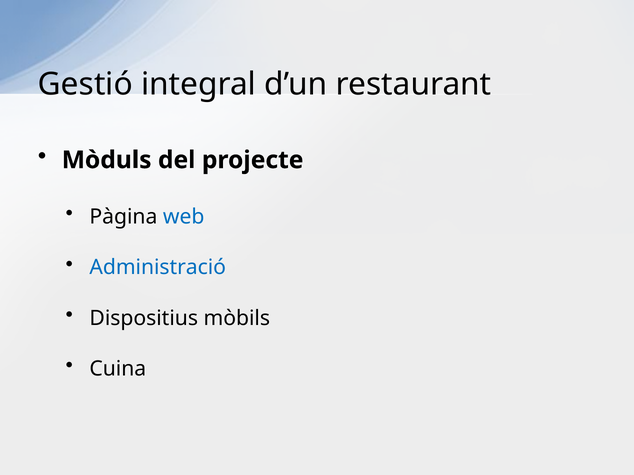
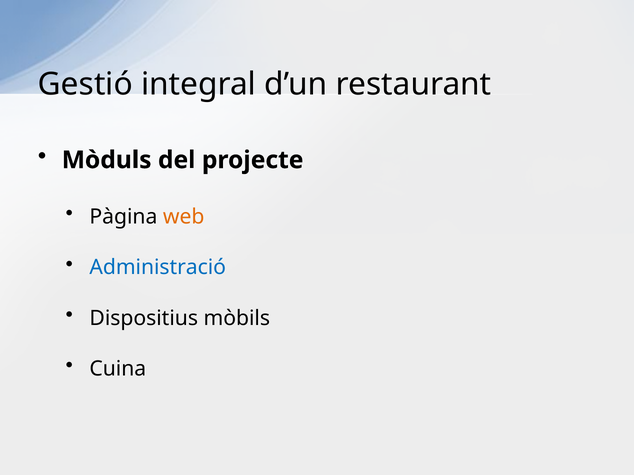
web colour: blue -> orange
